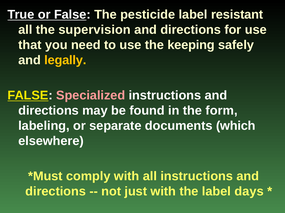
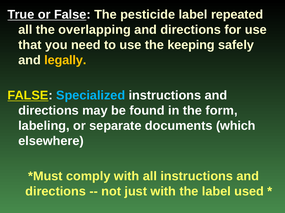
resistant: resistant -> repeated
supervision: supervision -> overlapping
Specialized colour: pink -> light blue
days: days -> used
